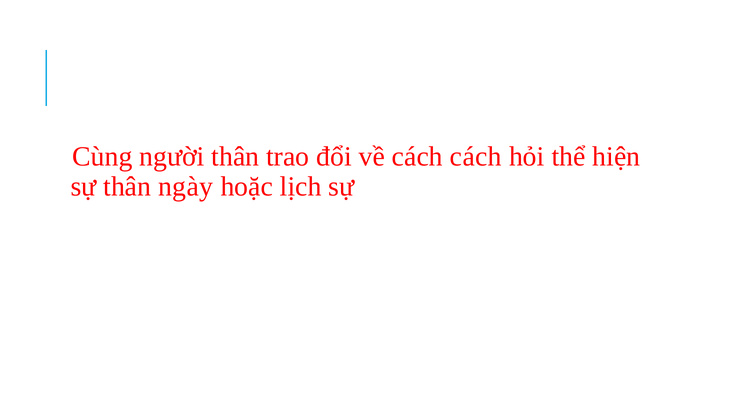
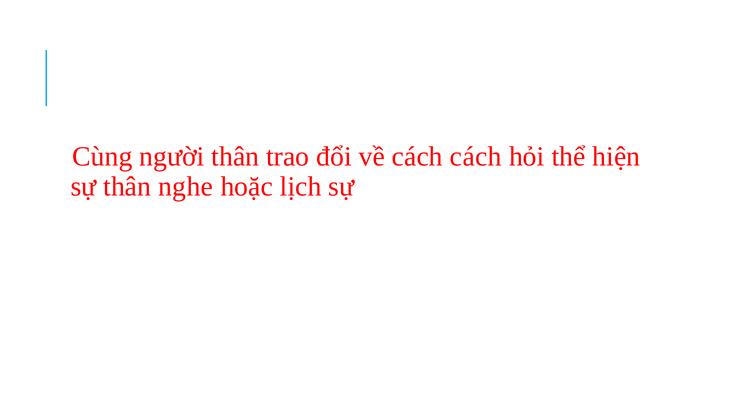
ngày: ngày -> nghe
